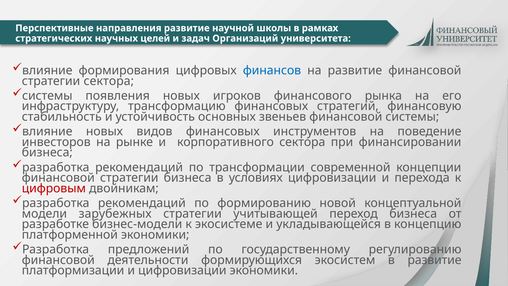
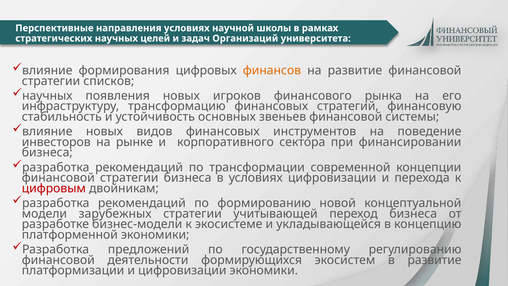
направления развитие: развитие -> условиях
финансов colour: blue -> orange
стратегии сектора: сектора -> списков
системы at (47, 96): системы -> научных
